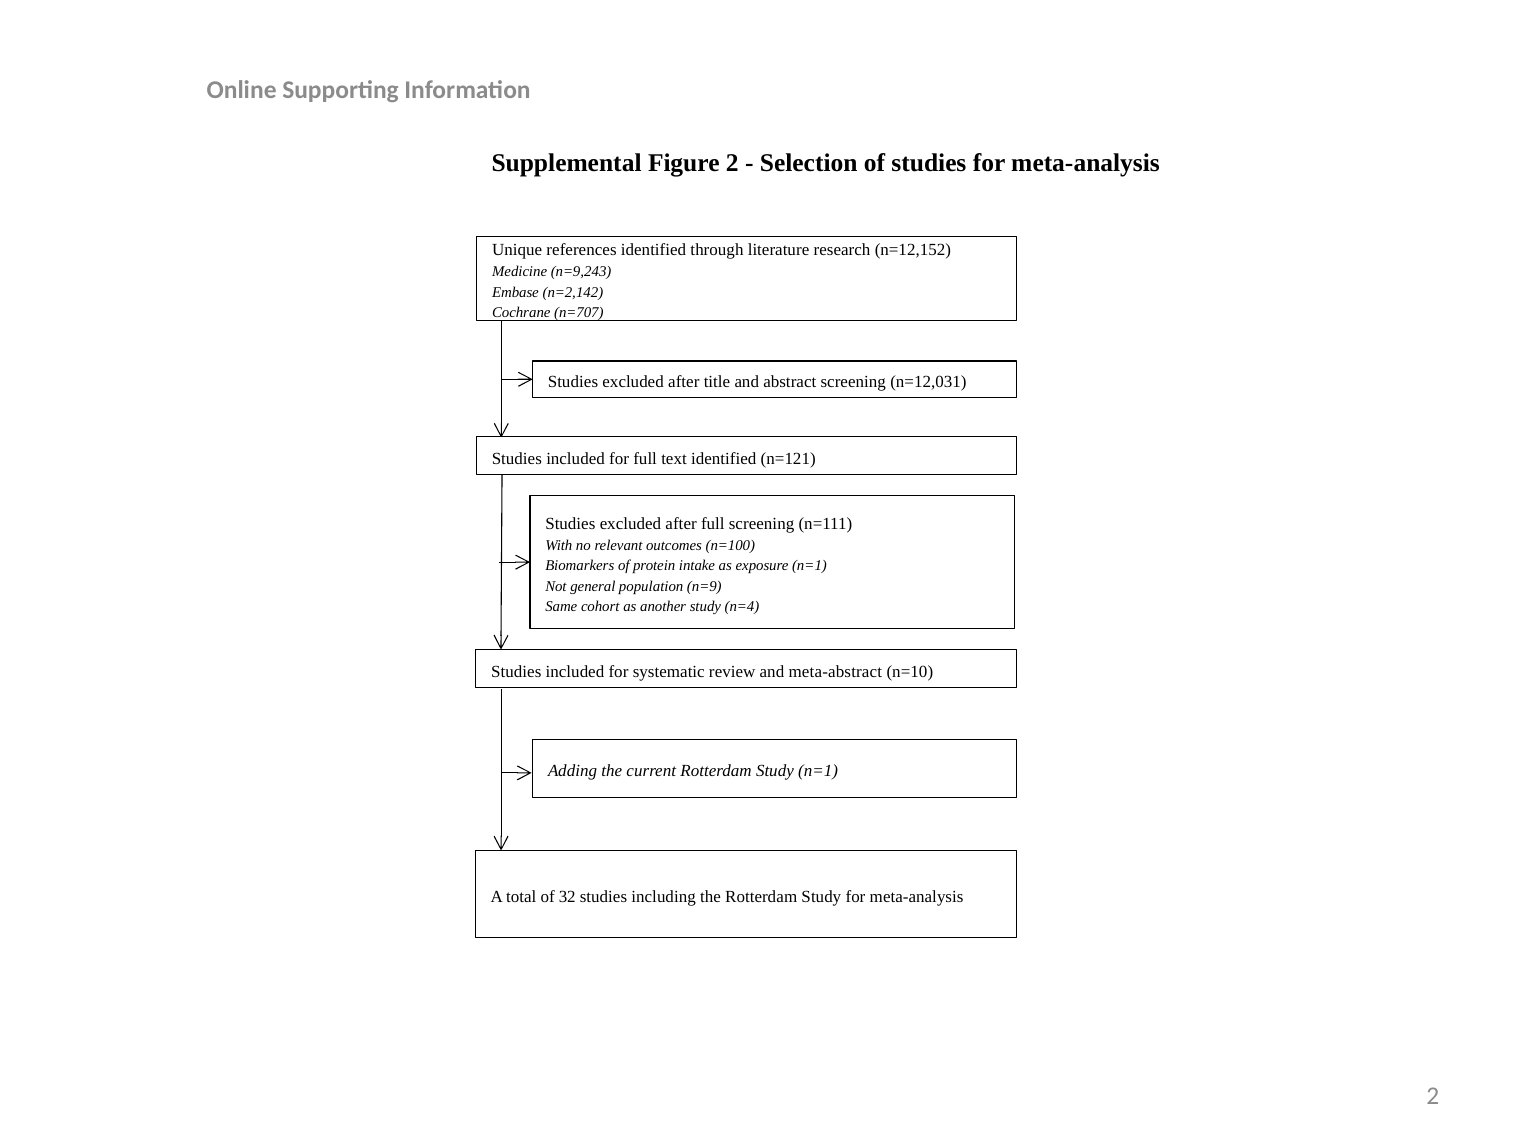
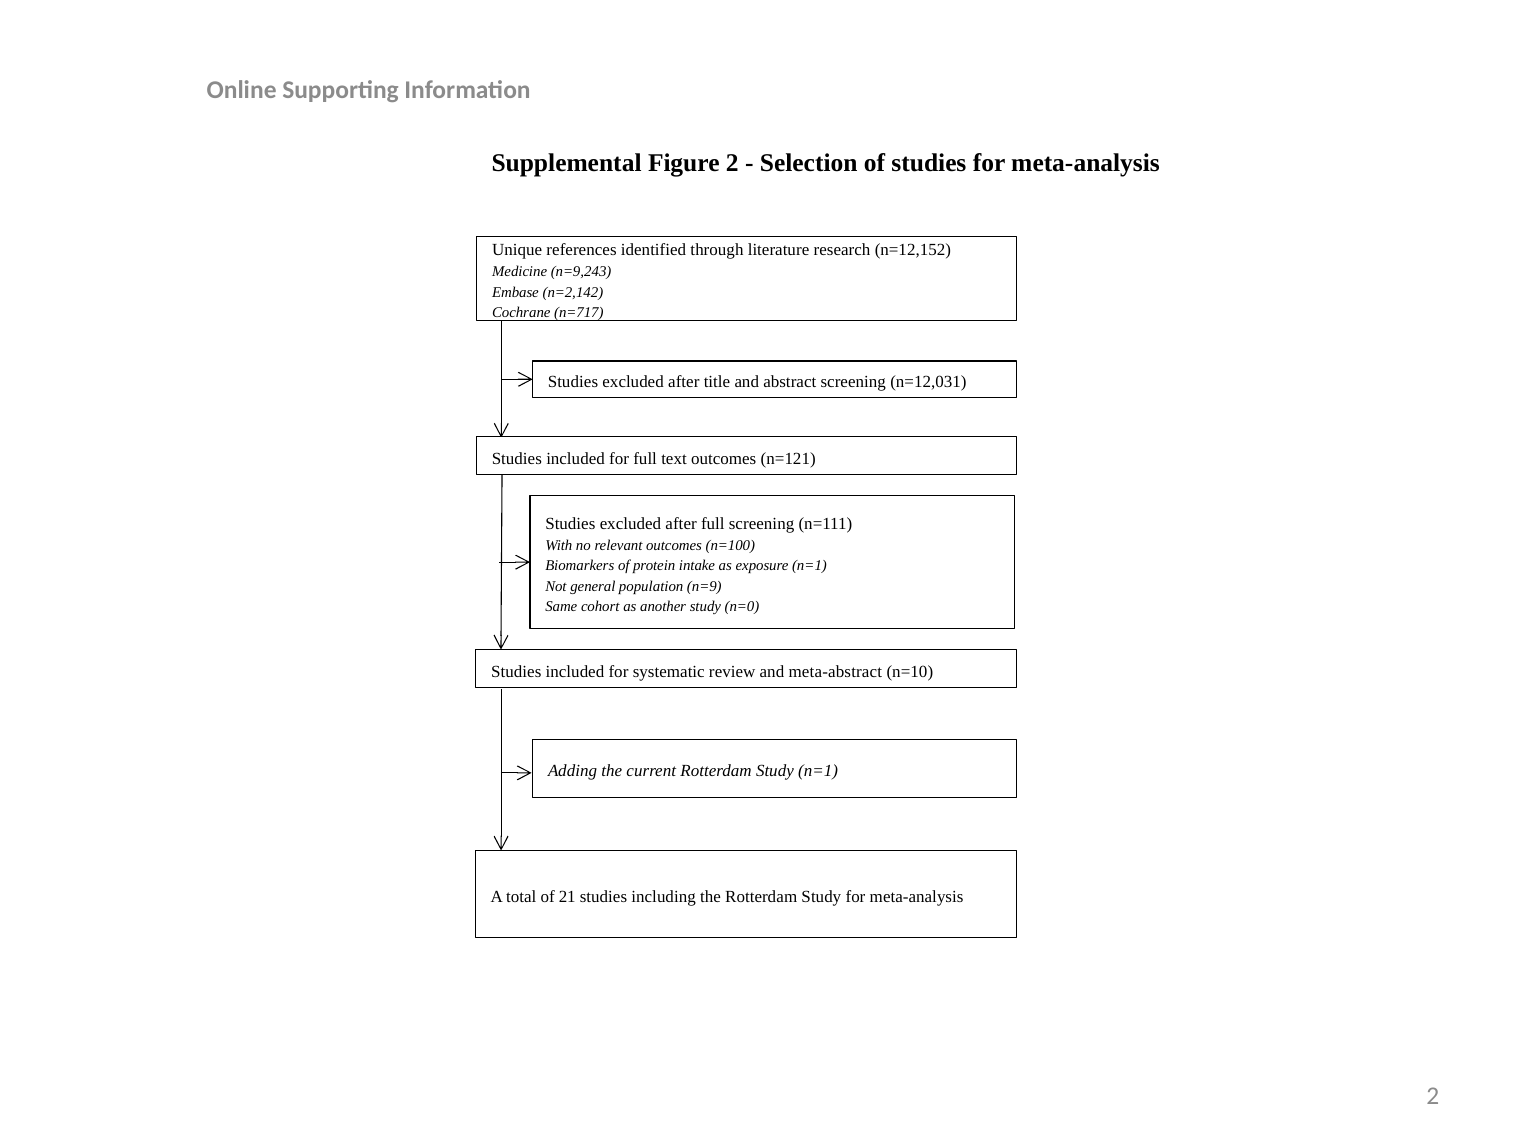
n=707: n=707 -> n=717
text identified: identified -> outcomes
n=4: n=4 -> n=0
32: 32 -> 21
